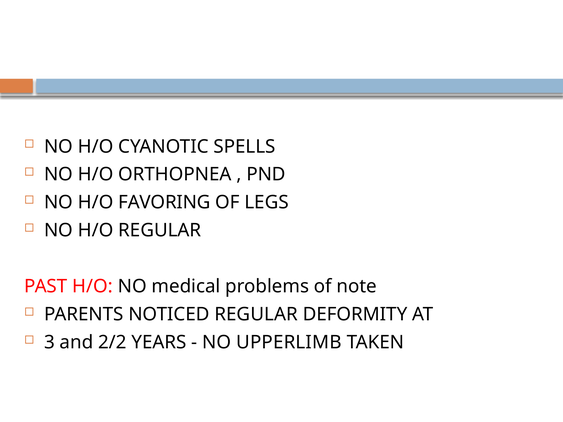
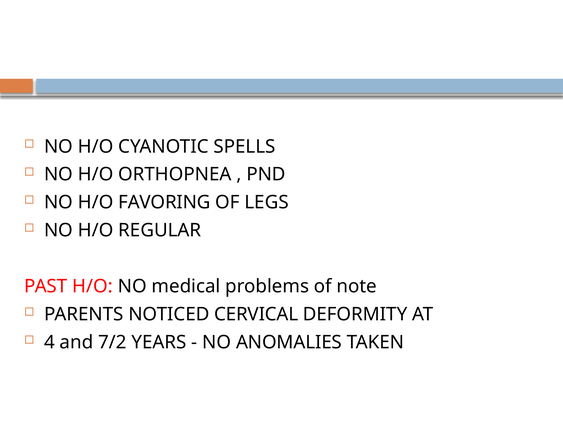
NOTICED REGULAR: REGULAR -> CERVICAL
3: 3 -> 4
2/2: 2/2 -> 7/2
UPPERLIMB: UPPERLIMB -> ANOMALIES
